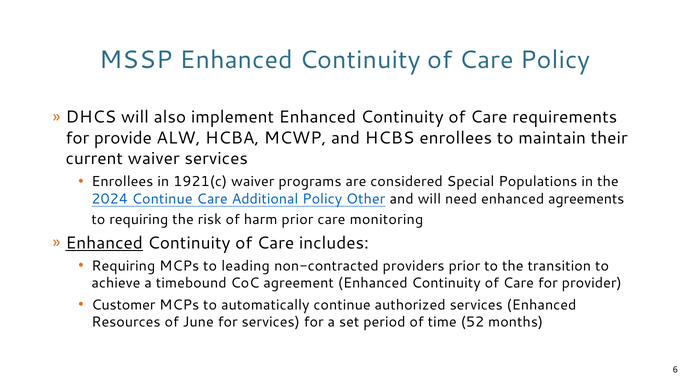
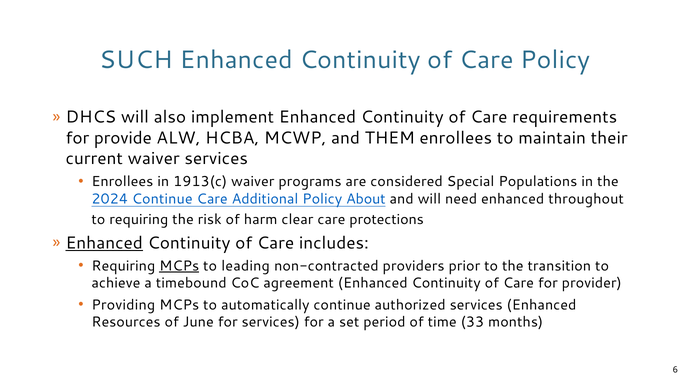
MSSP: MSSP -> SUCH
HCBS: HCBS -> THEM
1921(c: 1921(c -> 1913(c
Other: Other -> About
agreements: agreements -> throughout
harm prior: prior -> clear
monitoring: monitoring -> protections
MCPs at (179, 266) underline: none -> present
Customer: Customer -> Providing
52: 52 -> 33
